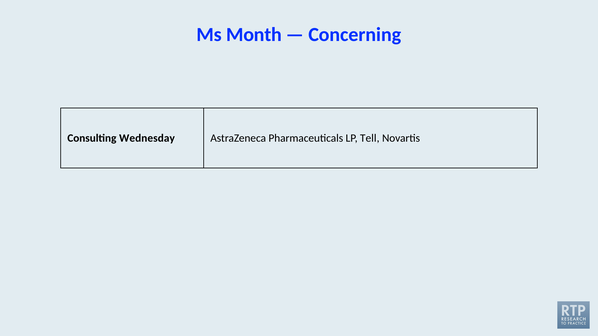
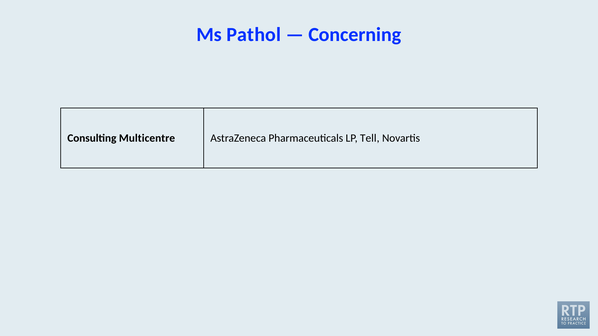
Month: Month -> Pathol
Wednesday: Wednesday -> Multicentre
